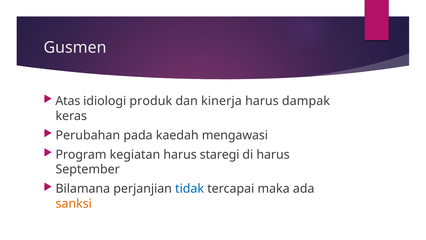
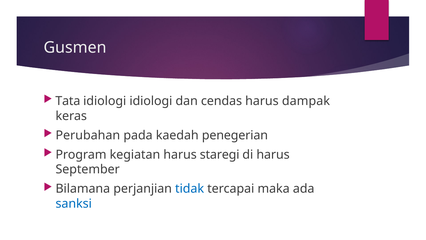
Atas: Atas -> Tata
idiologi produk: produk -> idiologi
kinerja: kinerja -> cendas
mengawasi: mengawasi -> penegerian
sanksi colour: orange -> blue
